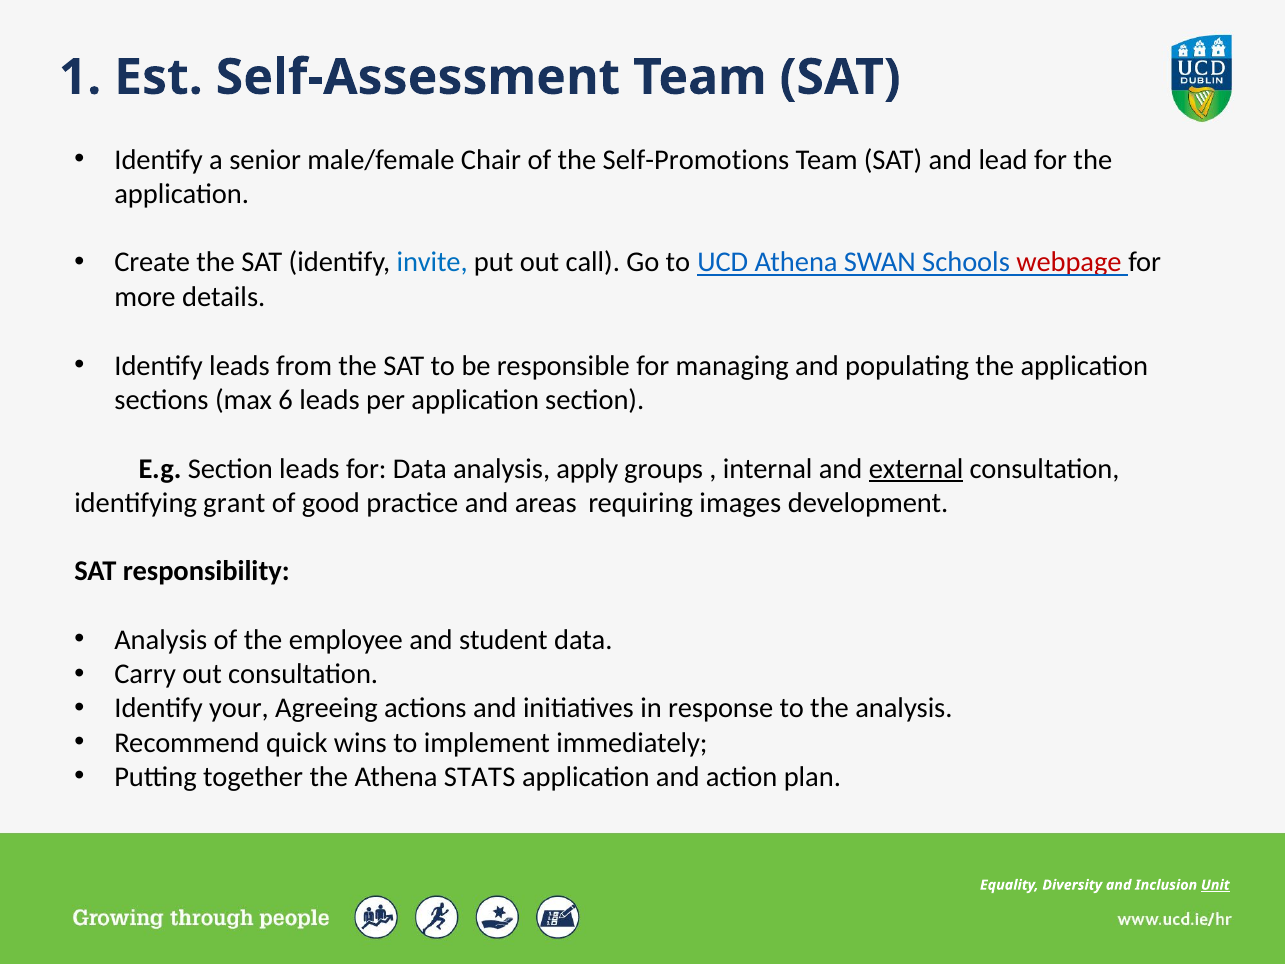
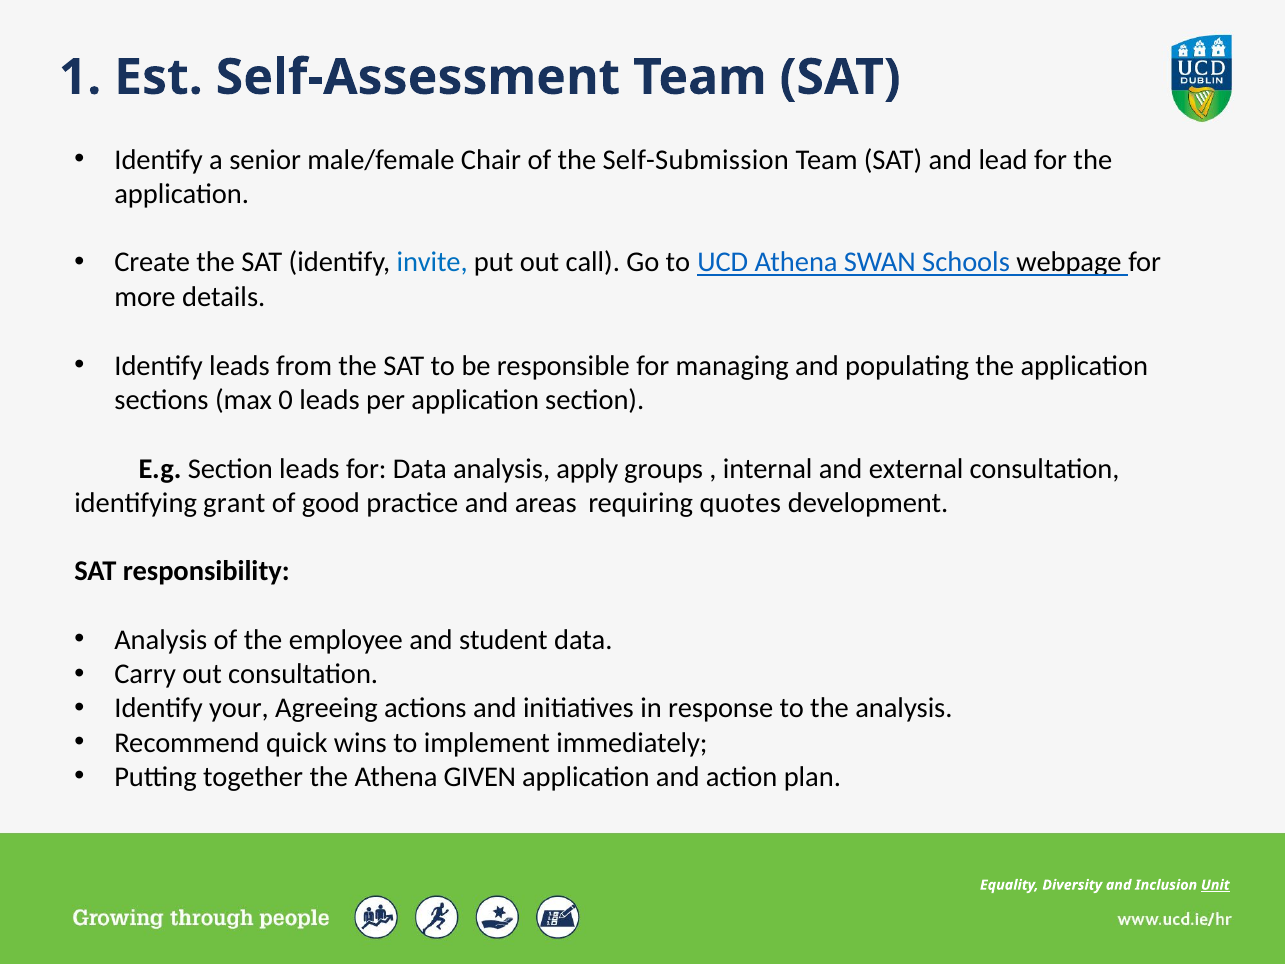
Self-Promotions: Self-Promotions -> Self-Submission
webpage colour: red -> black
6: 6 -> 0
external underline: present -> none
images: images -> quotes
STATS: STATS -> GIVEN
